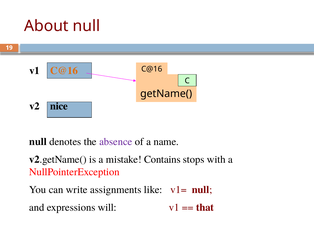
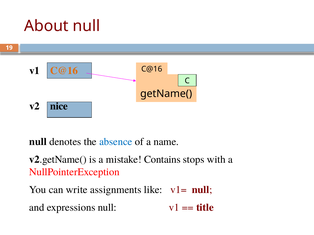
absence colour: purple -> blue
expressions will: will -> null
that: that -> title
